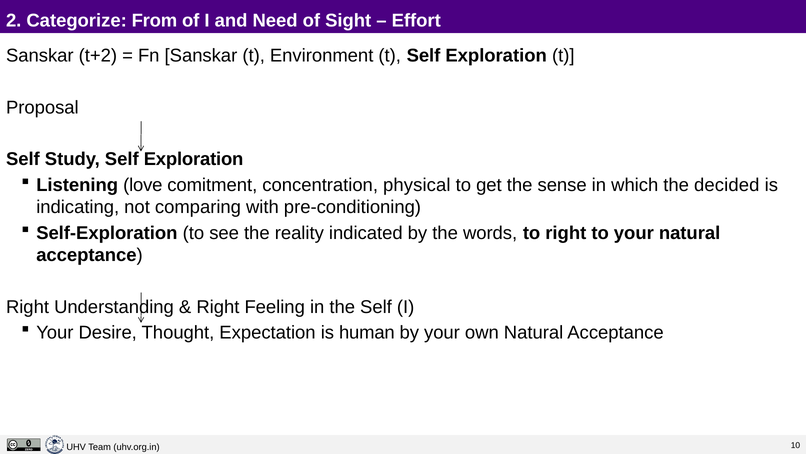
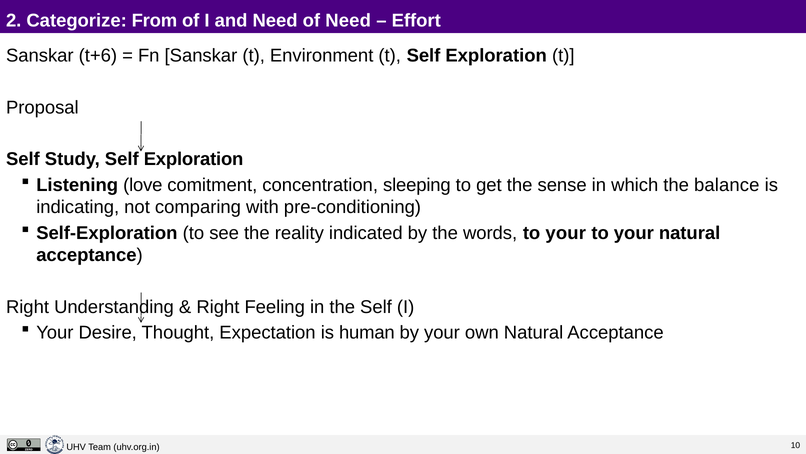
of Sight: Sight -> Need
t+2: t+2 -> t+6
physical: physical -> sleeping
decided: decided -> balance
words to right: right -> your
